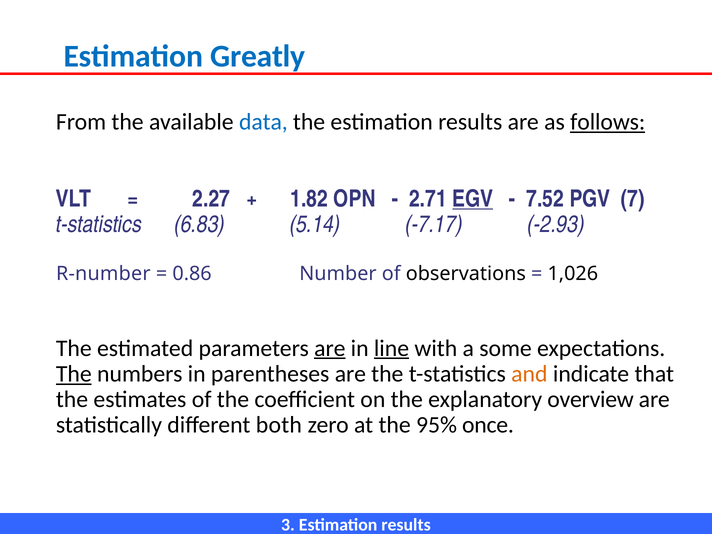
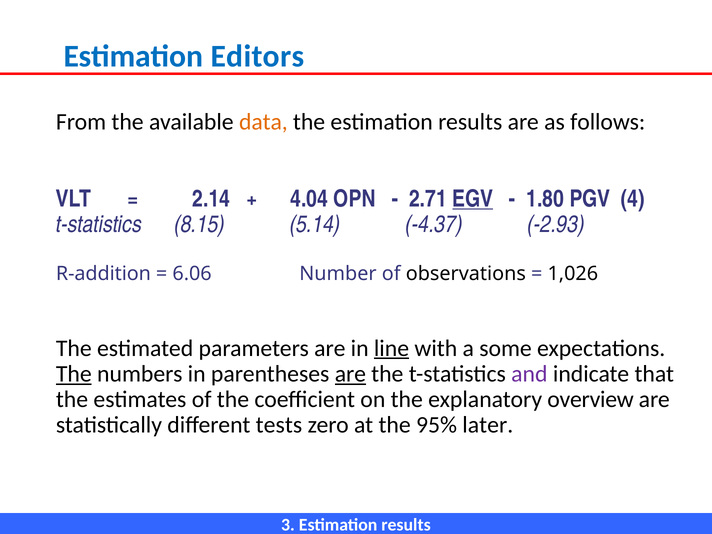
Greatly: Greatly -> Editors
data colour: blue -> orange
follows underline: present -> none
2.27: 2.27 -> 2.14
1.82: 1.82 -> 4.04
7.52: 7.52 -> 1.80
7: 7 -> 4
6.83: 6.83 -> 8.15
-7.17: -7.17 -> -4.37
R-number: R-number -> R-addition
0.86: 0.86 -> 6.06
are at (330, 348) underline: present -> none
are at (350, 374) underline: none -> present
and colour: orange -> purple
both: both -> tests
once: once -> later
